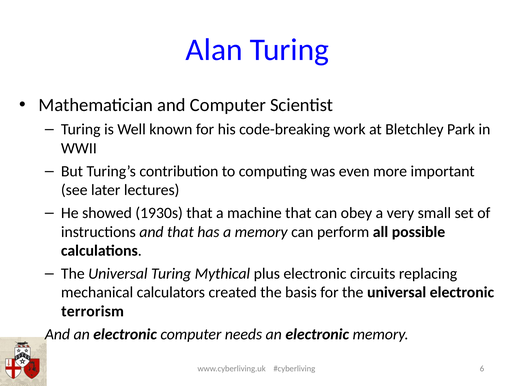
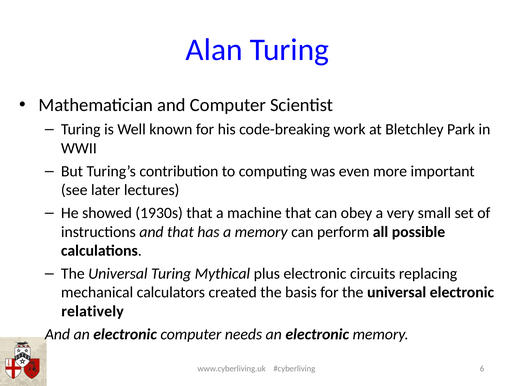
terrorism: terrorism -> relatively
